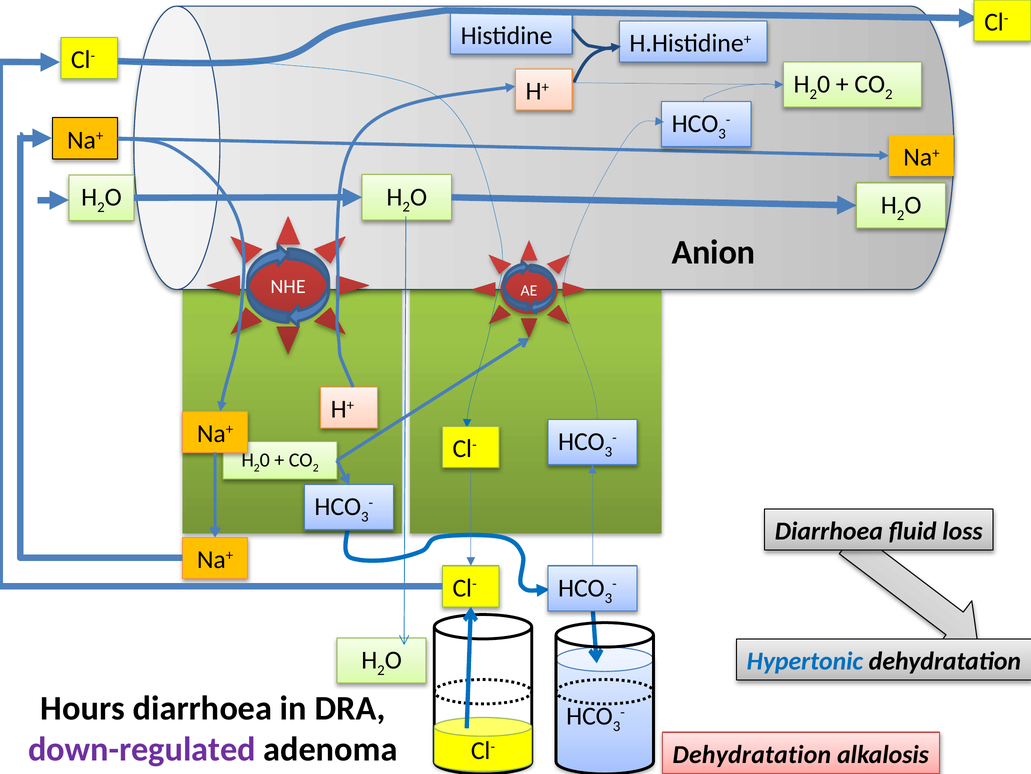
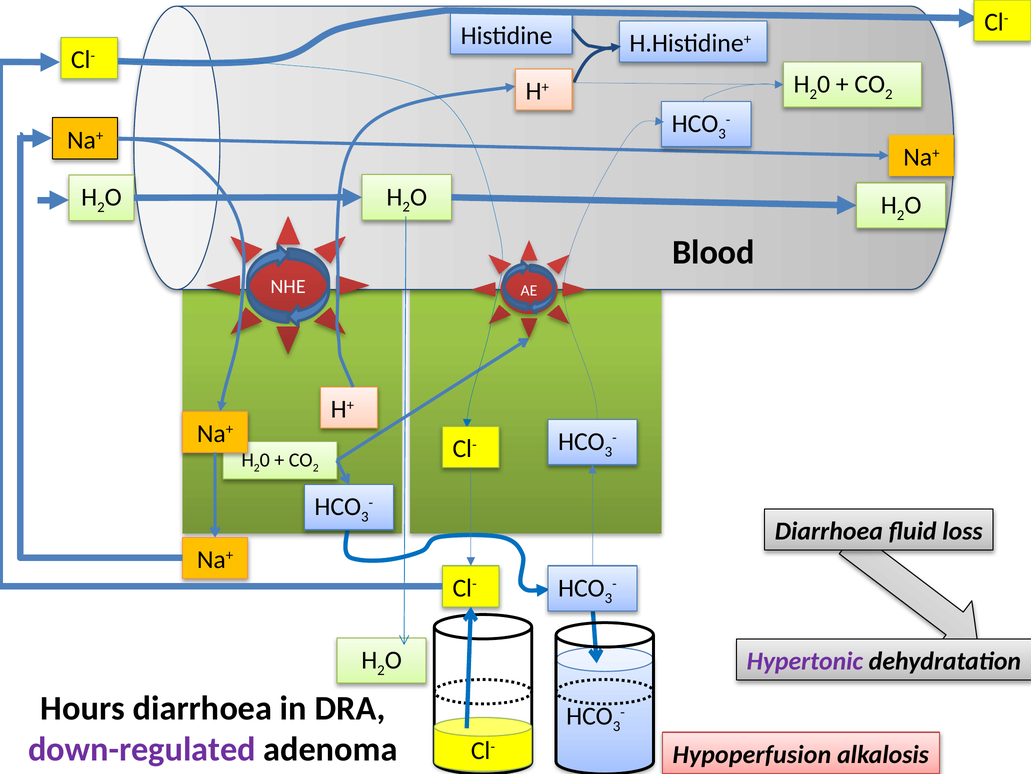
Anion: Anion -> Blood
Hypertonic colour: blue -> purple
Dehydratation at (752, 754): Dehydratation -> Hypoperfusion
